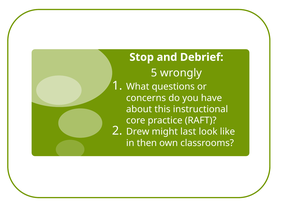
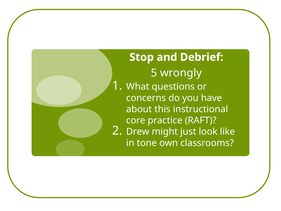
last: last -> just
then: then -> tone
